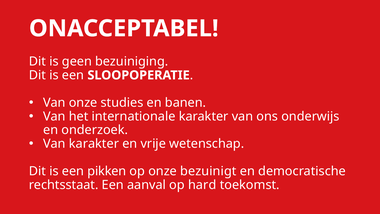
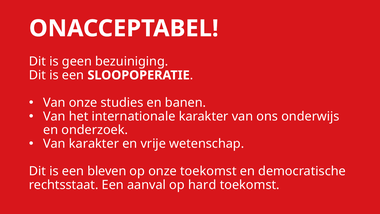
pikken: pikken -> bleven
onze bezuinigt: bezuinigt -> toekomst
